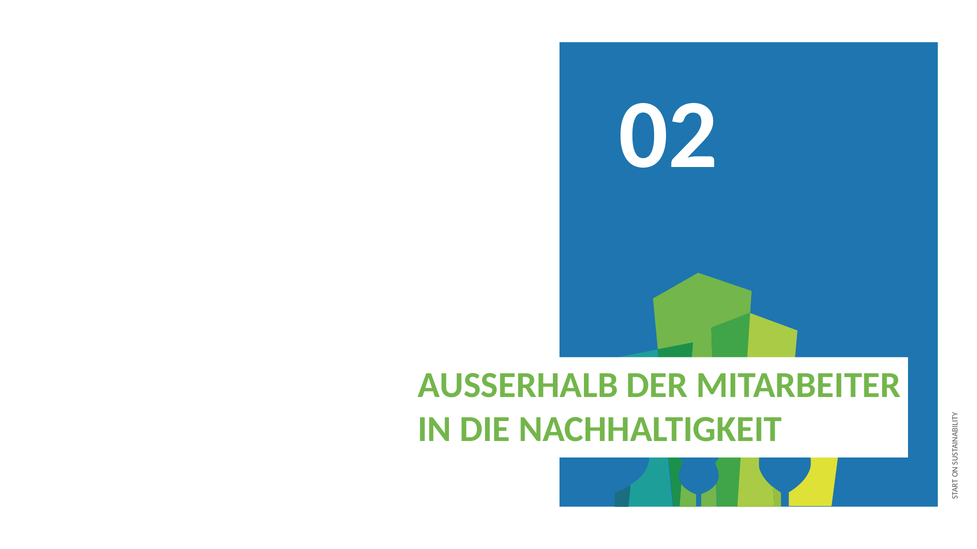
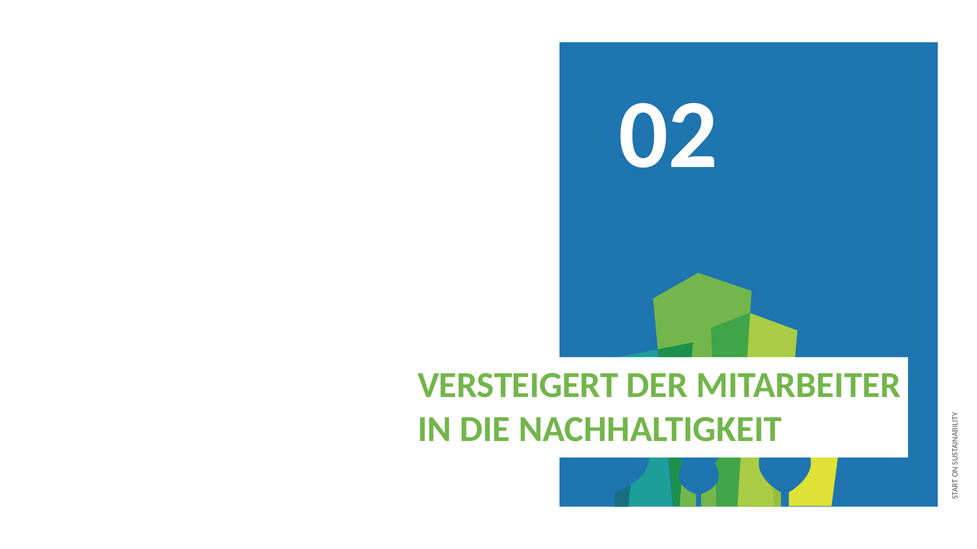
AUSSERHALB: AUSSERHALB -> VERSTEIGERT
